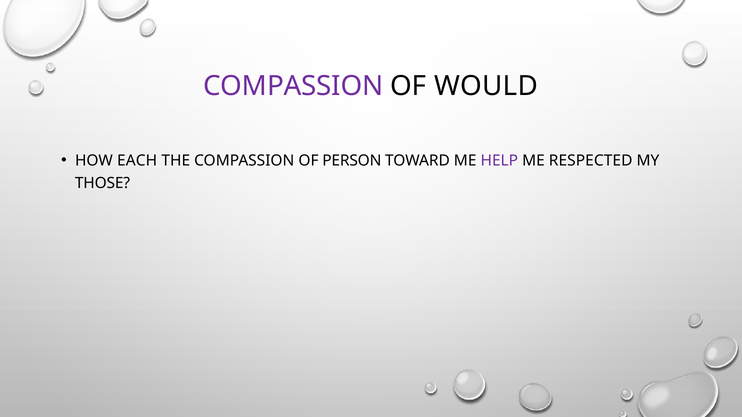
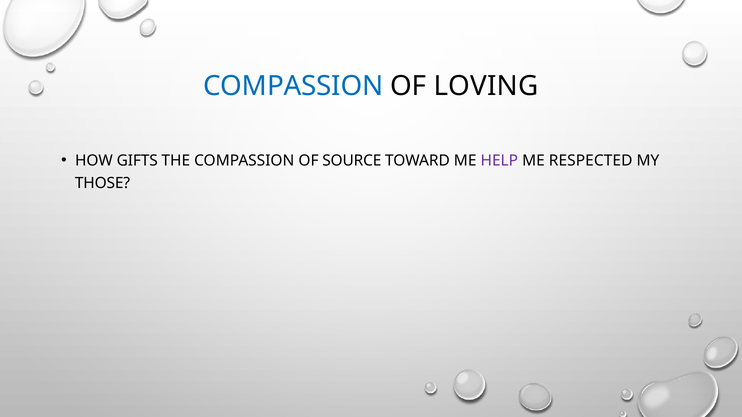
COMPASSION at (293, 86) colour: purple -> blue
WOULD: WOULD -> LOVING
EACH: EACH -> GIFTS
PERSON: PERSON -> SOURCE
